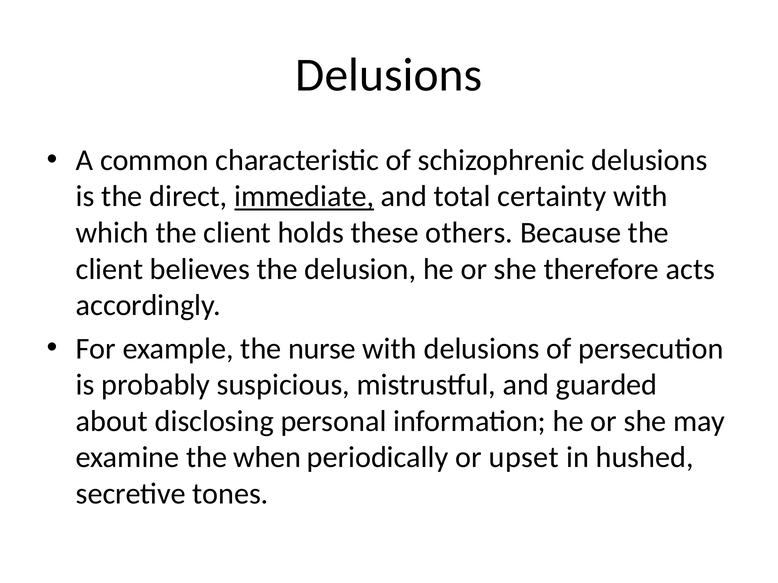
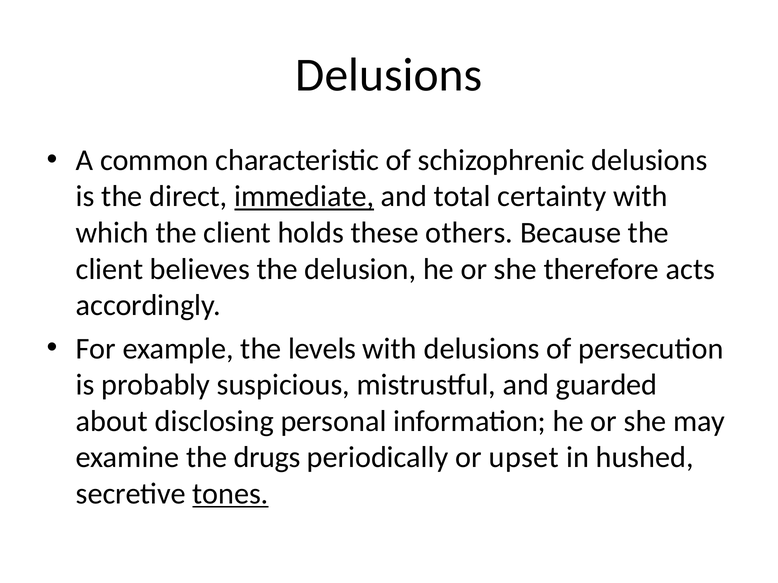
nurse: nurse -> levels
when: when -> drugs
tones underline: none -> present
